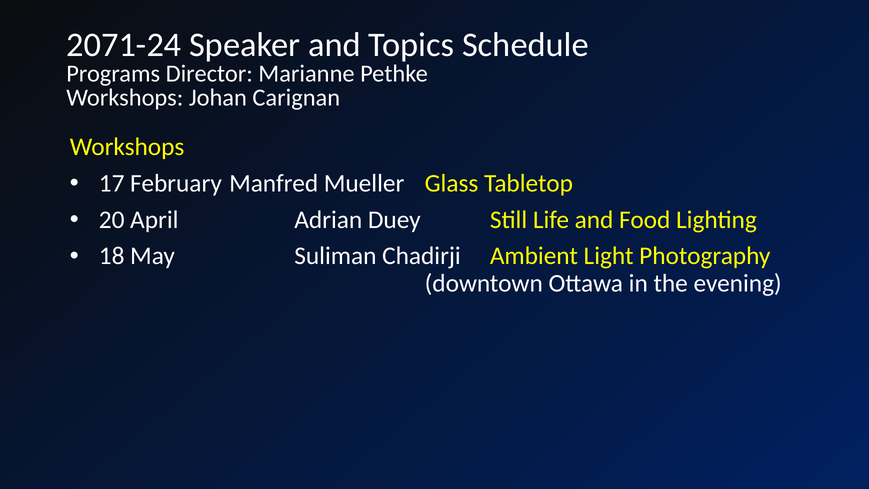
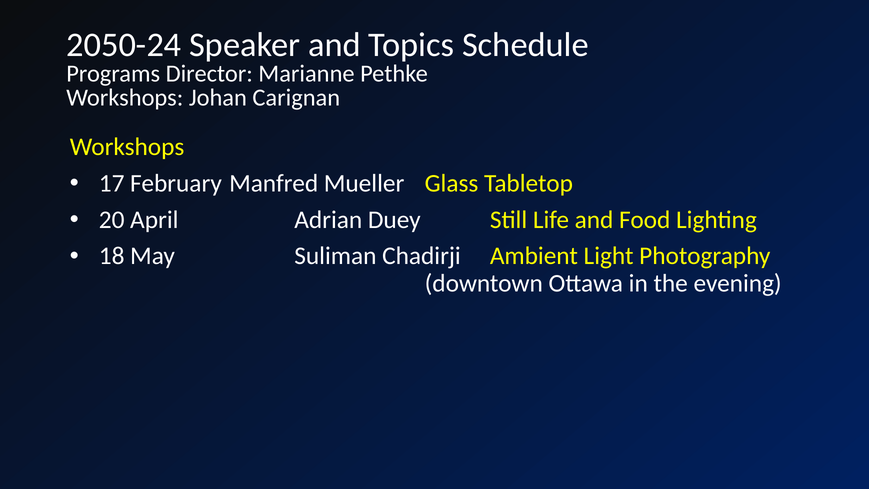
2071-24: 2071-24 -> 2050-24
